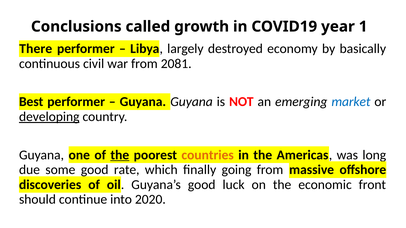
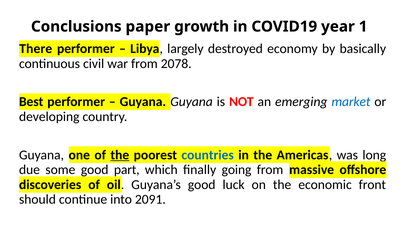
called: called -> paper
2081: 2081 -> 2078
developing underline: present -> none
countries colour: orange -> blue
rate: rate -> part
2020: 2020 -> 2091
